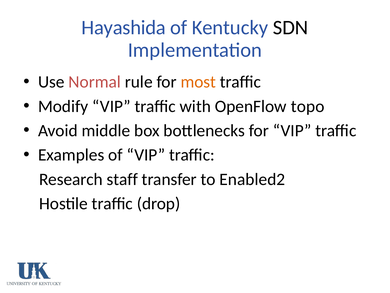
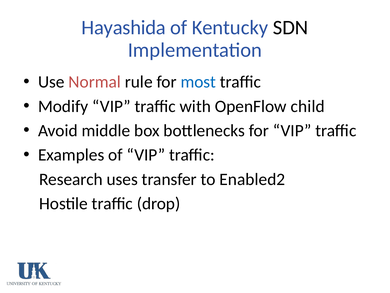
most colour: orange -> blue
topo: topo -> child
staff: staff -> uses
